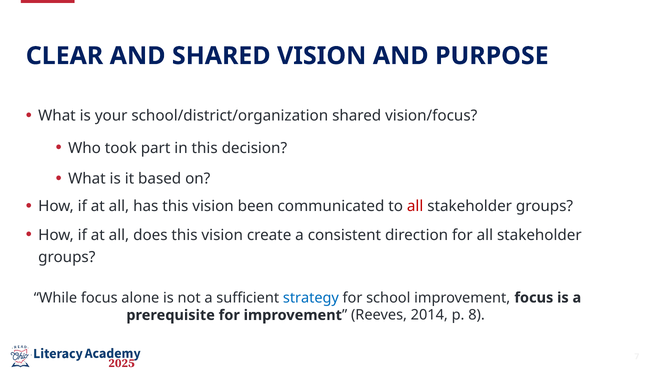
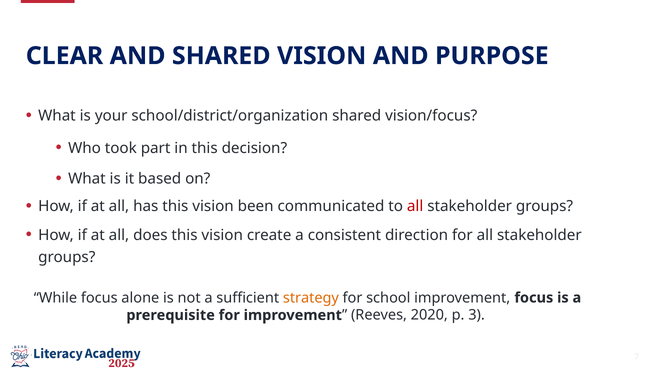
strategy colour: blue -> orange
2014: 2014 -> 2020
8: 8 -> 3
